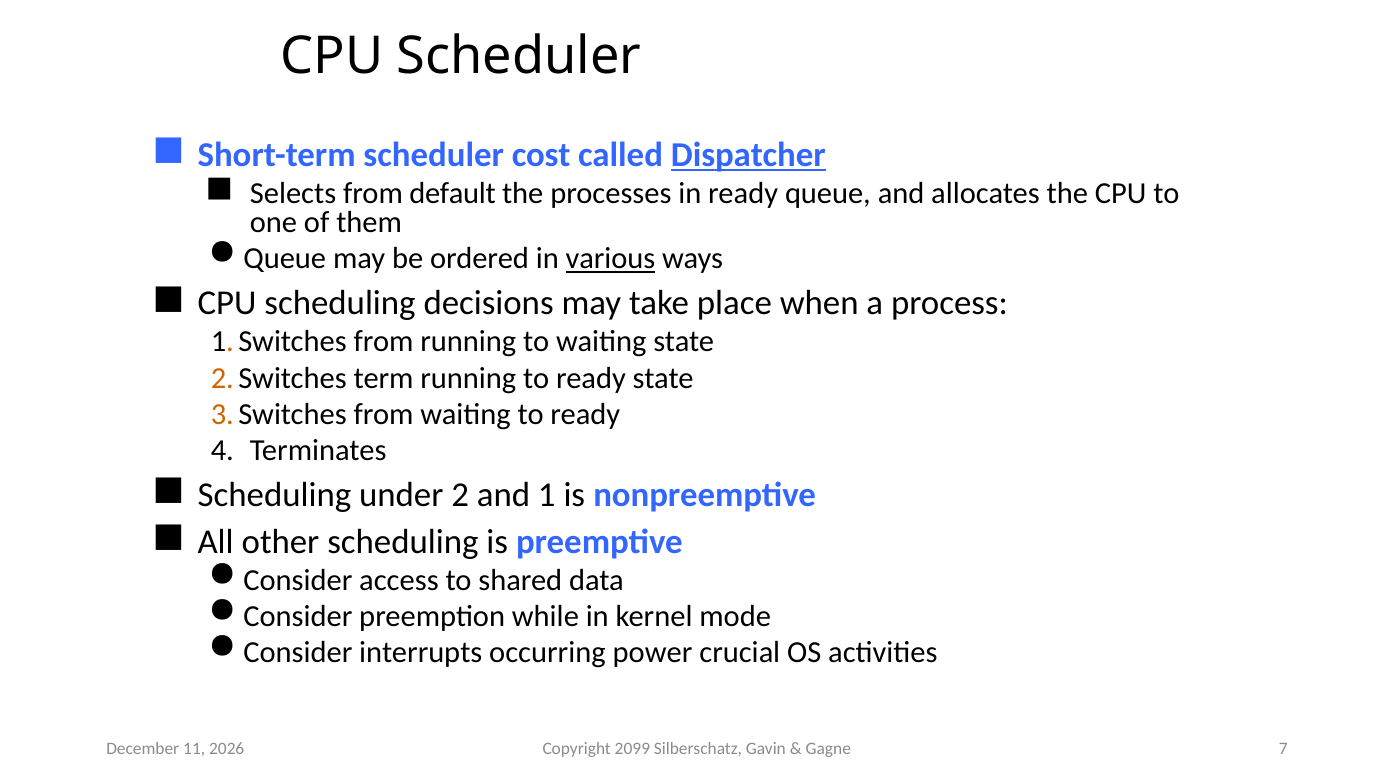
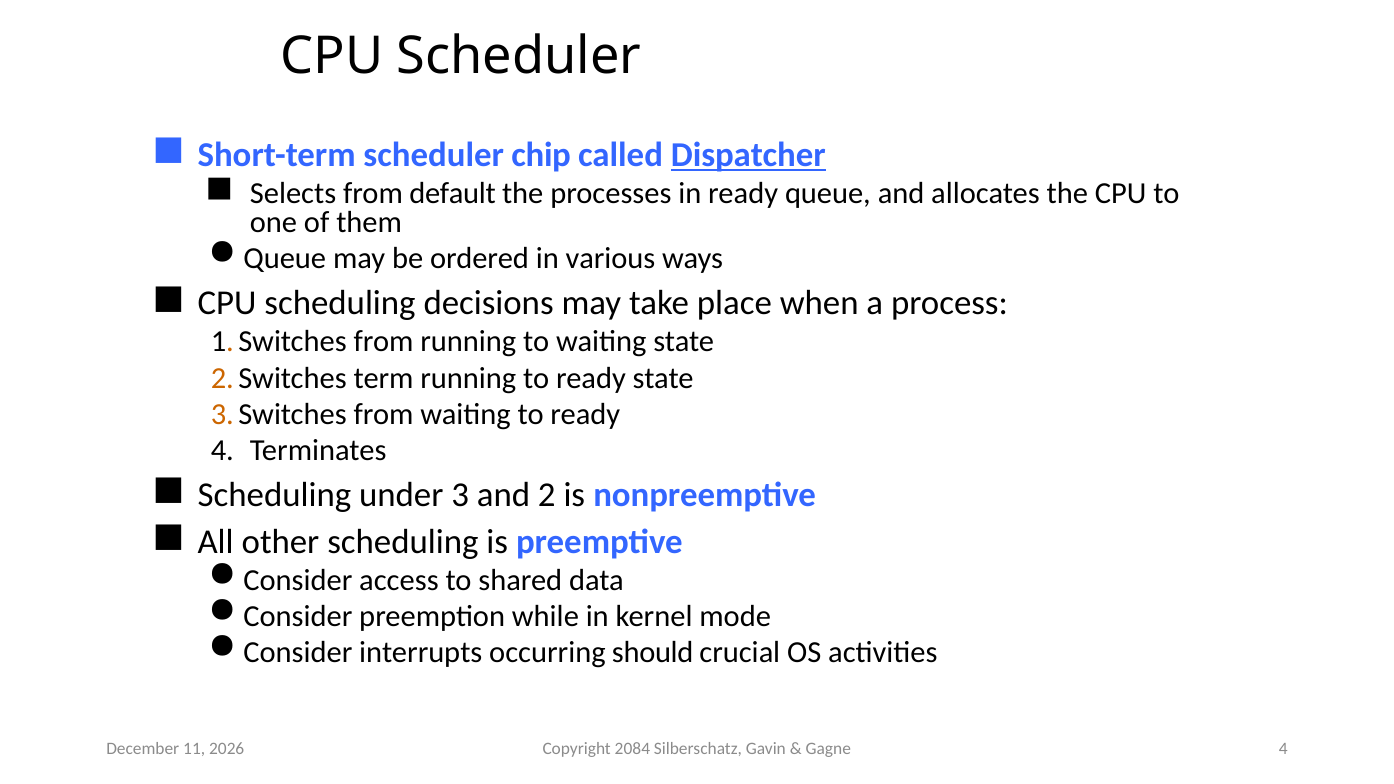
cost: cost -> chip
various underline: present -> none
2: 2 -> 3
1: 1 -> 2
power: power -> should
2099: 2099 -> 2084
Gagne 7: 7 -> 4
